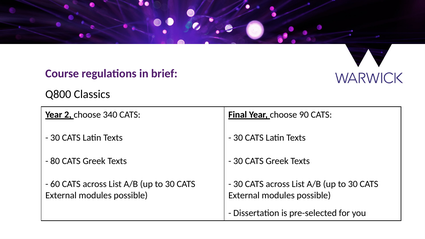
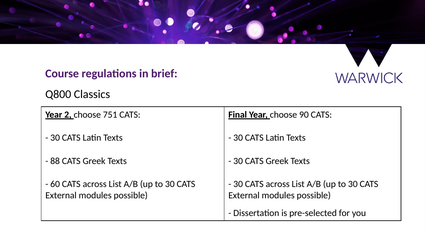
340: 340 -> 751
80: 80 -> 88
